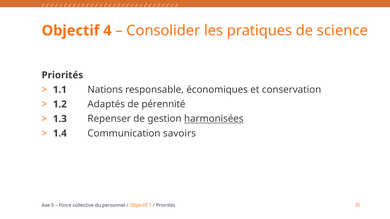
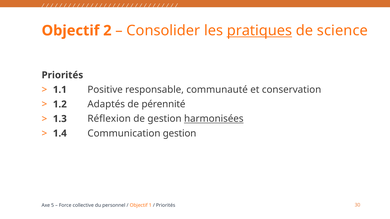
4: 4 -> 2
pratiques underline: none -> present
Nations: Nations -> Positive
économiques: économiques -> communauté
Repenser: Repenser -> Réflexion
Communication savoirs: savoirs -> gestion
